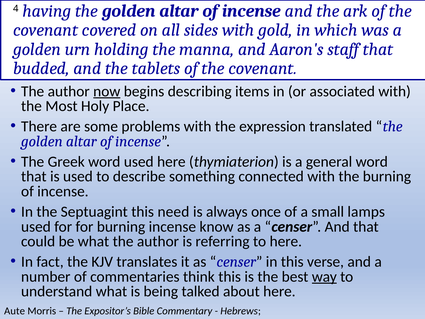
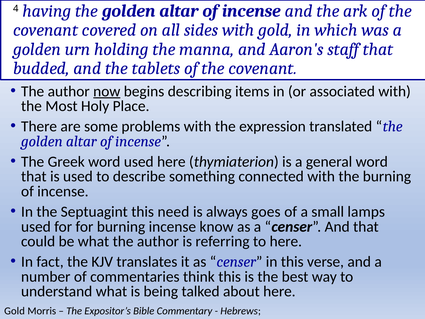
once: once -> goes
way underline: present -> none
Aute at (15, 311): Aute -> Gold
